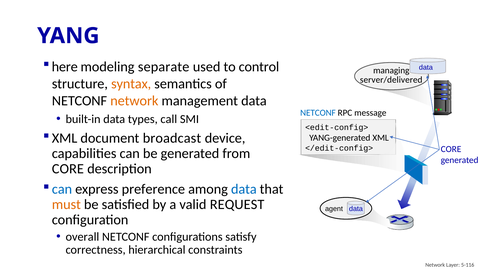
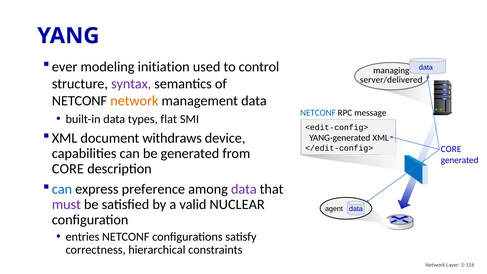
here: here -> ever
separate: separate -> initiation
syntax colour: orange -> purple
call: call -> flat
broadcast: broadcast -> withdraws
data at (244, 189) colour: blue -> purple
must colour: orange -> purple
REQUEST: REQUEST -> NUCLEAR
overall: overall -> entries
